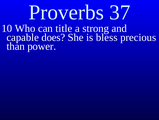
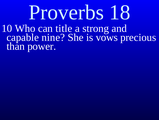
37: 37 -> 18
does: does -> nine
bless: bless -> vows
